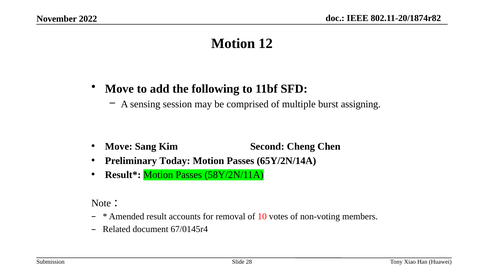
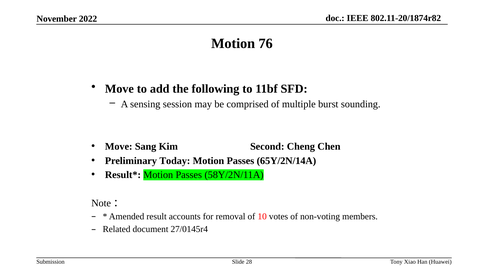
12: 12 -> 76
assigning: assigning -> sounding
67/0145r4: 67/0145r4 -> 27/0145r4
